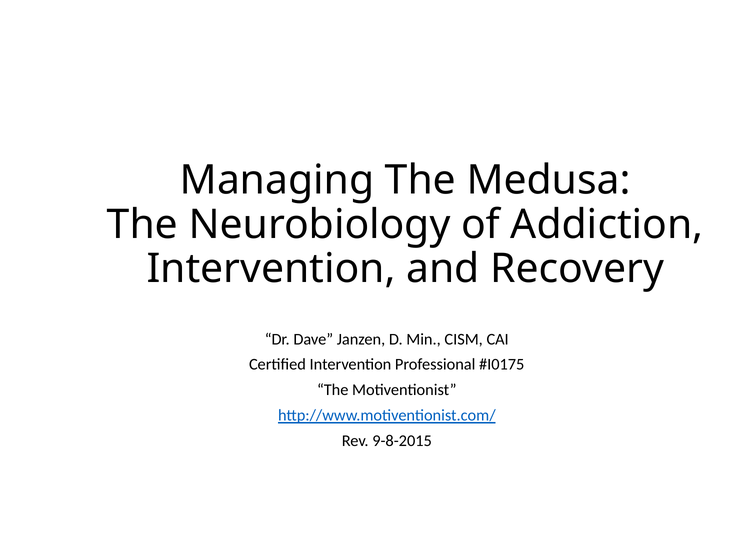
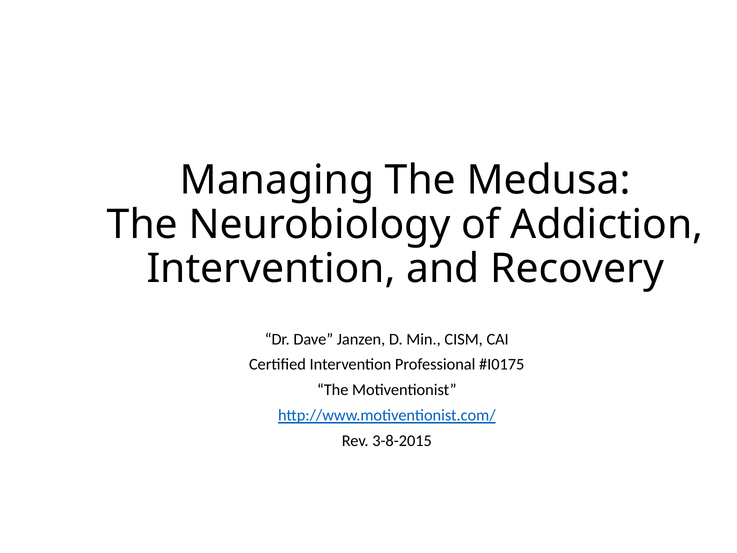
9-8-2015: 9-8-2015 -> 3-8-2015
